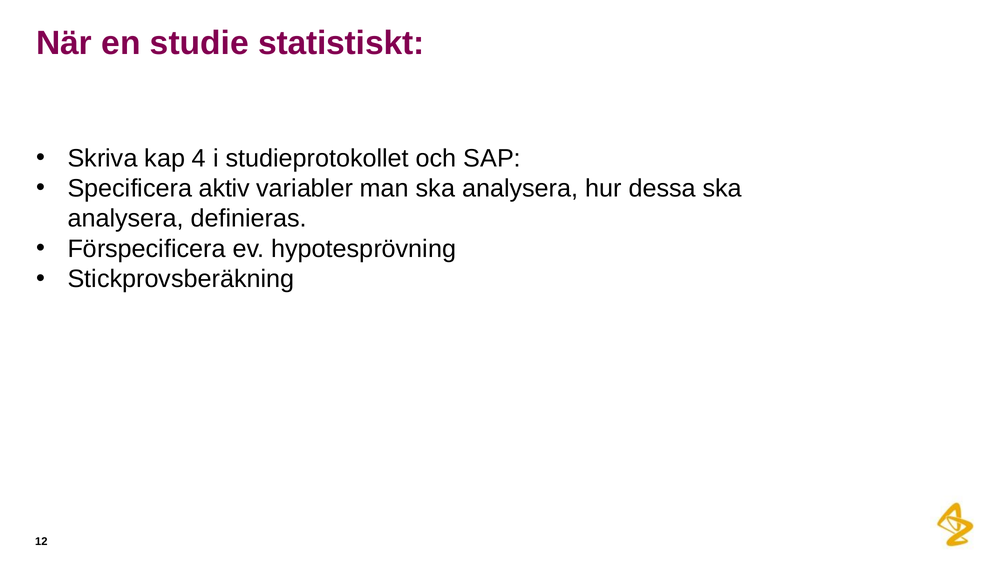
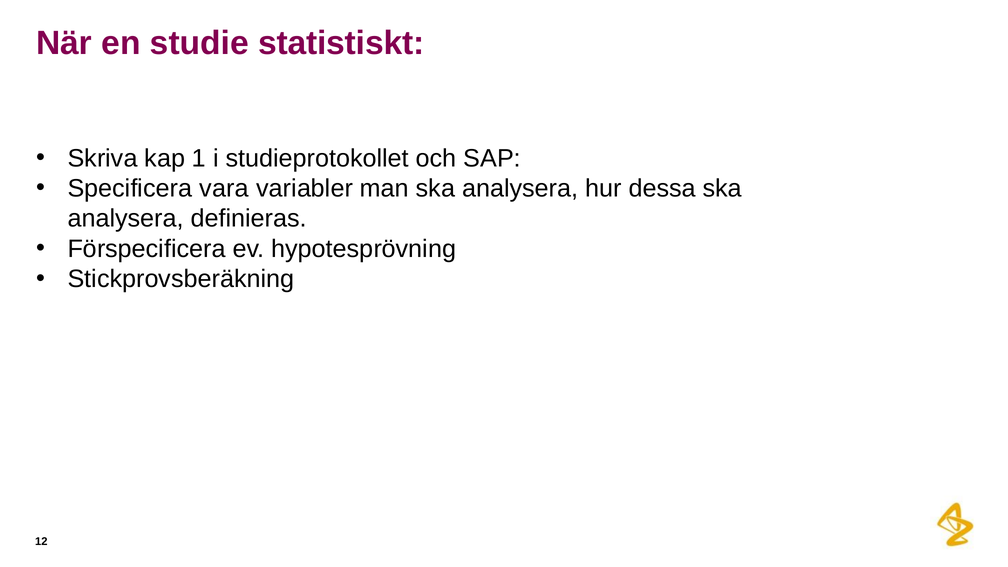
4: 4 -> 1
aktiv: aktiv -> vara
